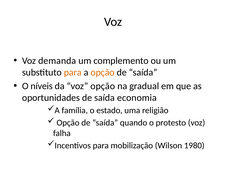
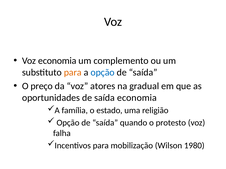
Voz demanda: demanda -> economia
opção at (103, 73) colour: orange -> blue
níveis: níveis -> preço
voz opção: opção -> atores
